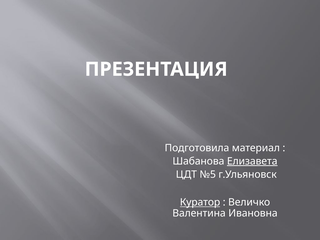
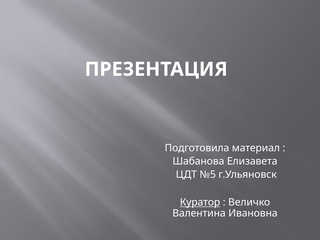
Елизавета underline: present -> none
